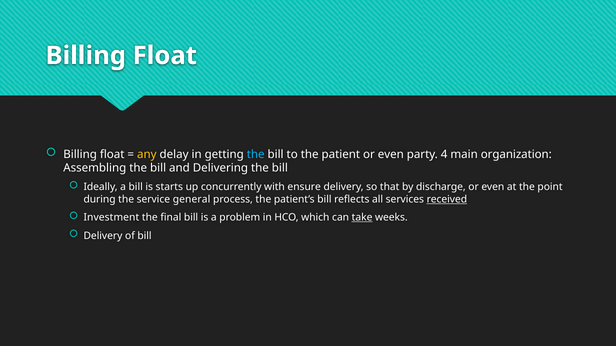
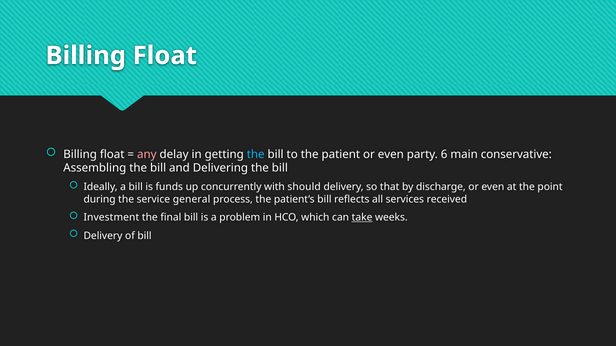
any colour: yellow -> pink
4: 4 -> 6
organization: organization -> conservative
starts: starts -> funds
ensure: ensure -> should
received underline: present -> none
